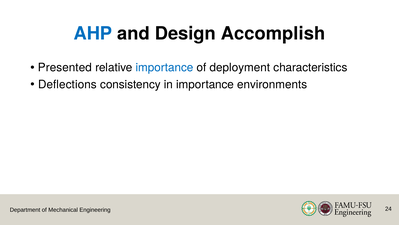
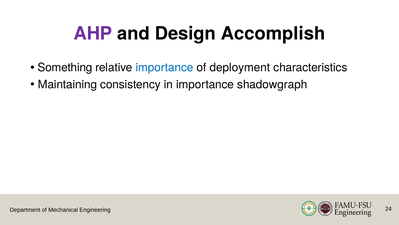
AHP colour: blue -> purple
Presented: Presented -> Something
Deflections: Deflections -> Maintaining
environments: environments -> shadowgraph
